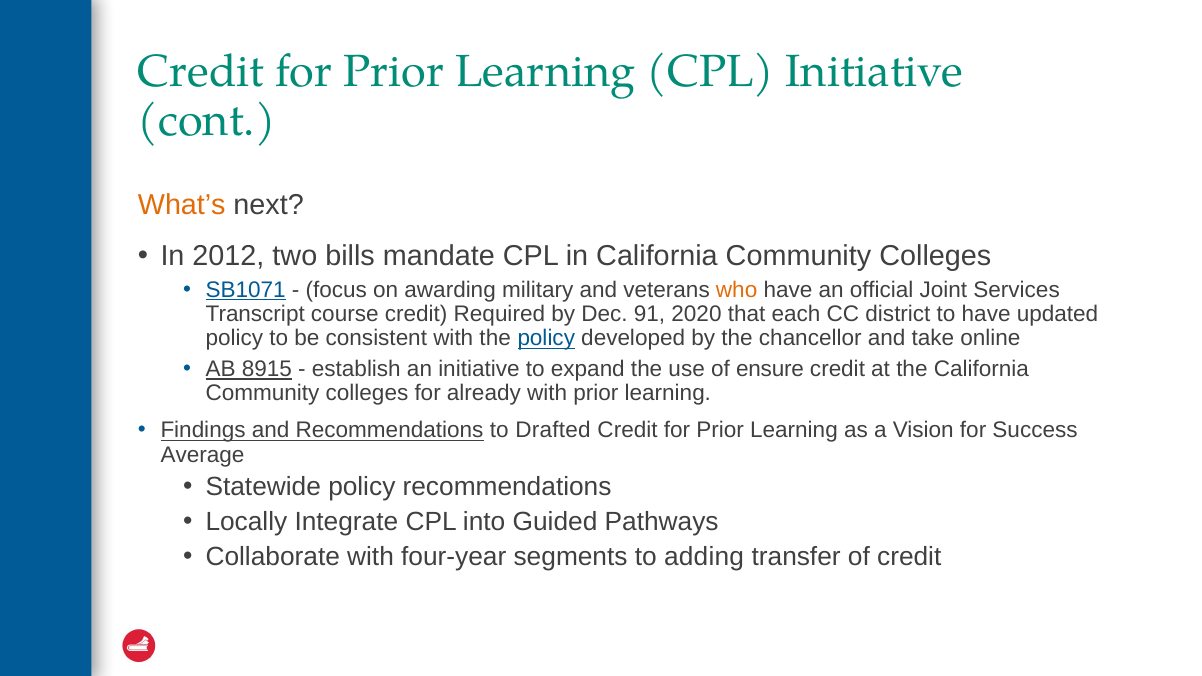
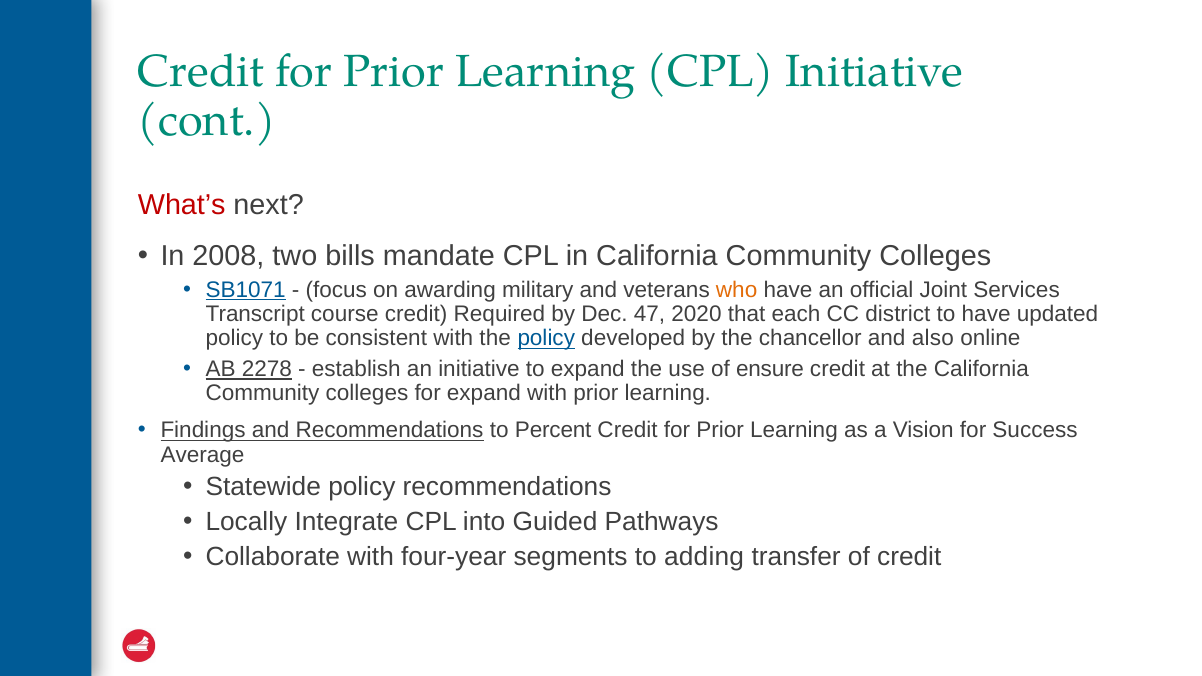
What’s colour: orange -> red
2012: 2012 -> 2008
91: 91 -> 47
take: take -> also
8915: 8915 -> 2278
for already: already -> expand
Drafted: Drafted -> Percent
